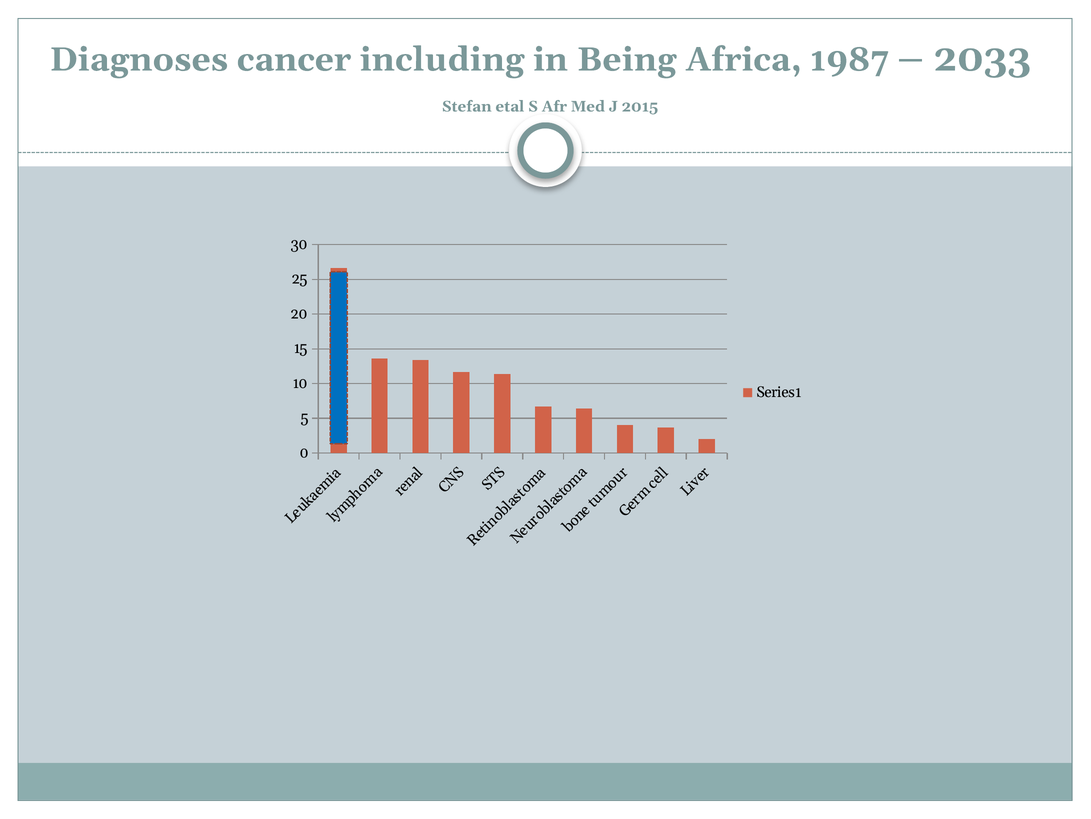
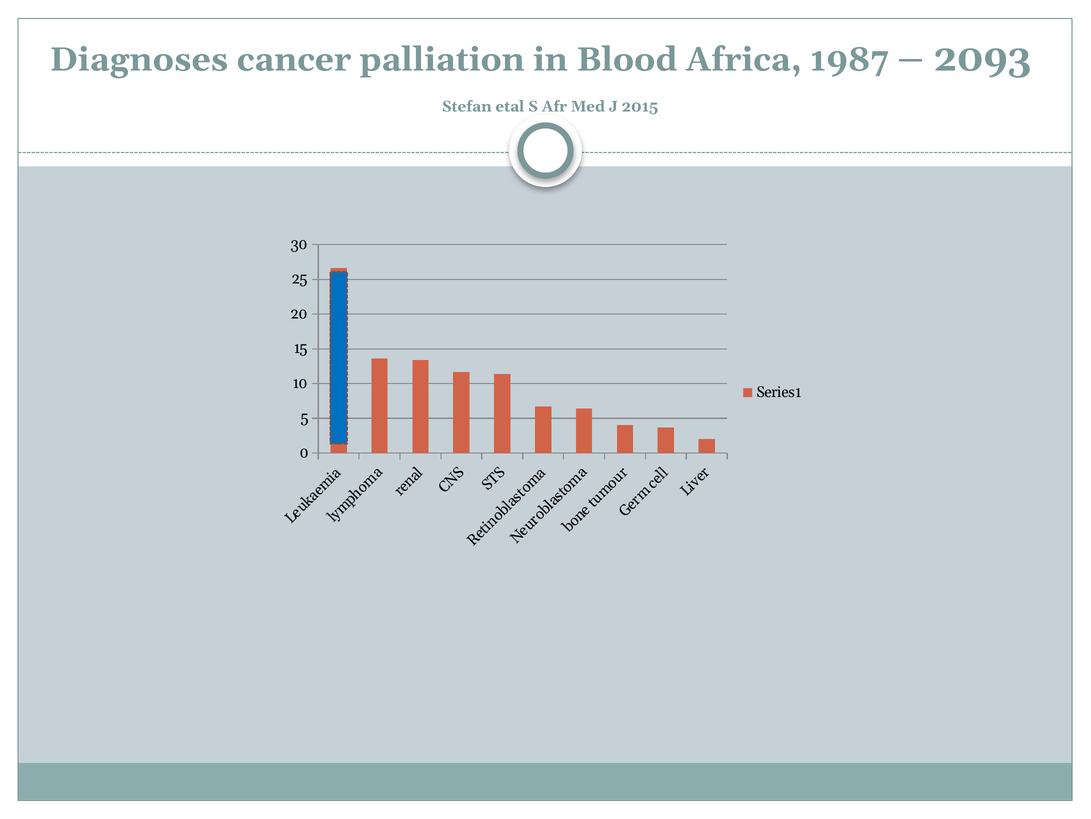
including: including -> palliation
Being: Being -> Blood
2033: 2033 -> 2093
